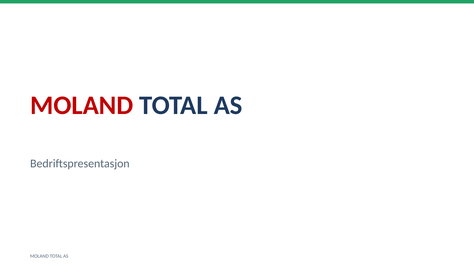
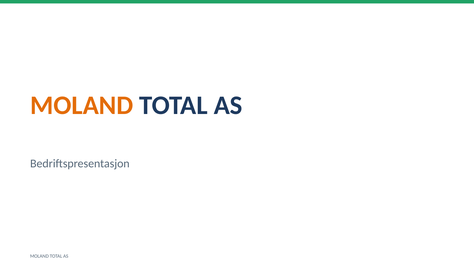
MOLAND at (82, 105) colour: red -> orange
